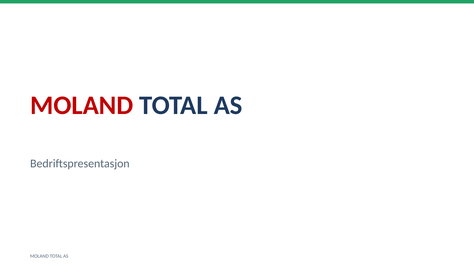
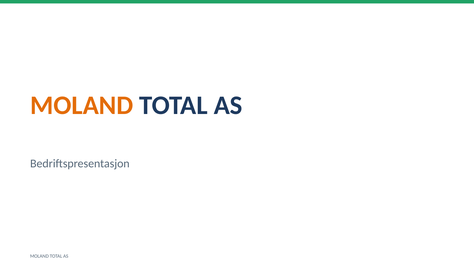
MOLAND at (82, 105) colour: red -> orange
